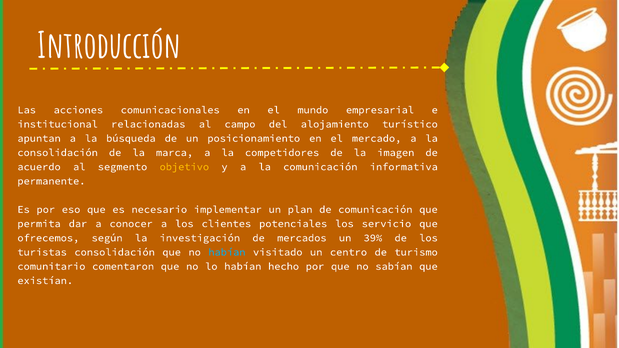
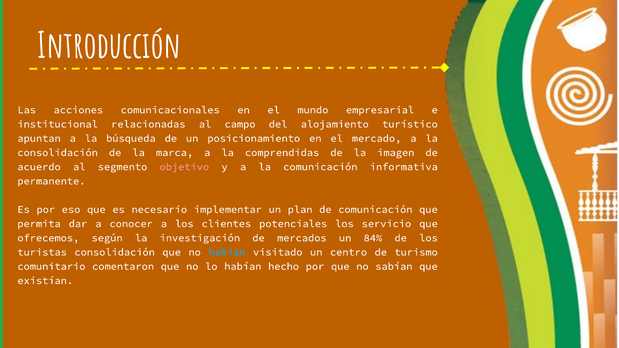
competidores: competidores -> comprendidas
objetivo colour: yellow -> pink
39%: 39% -> 84%
